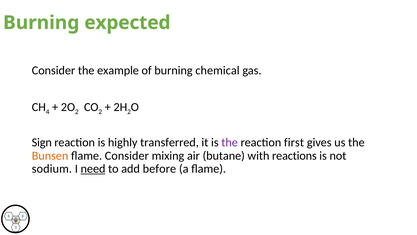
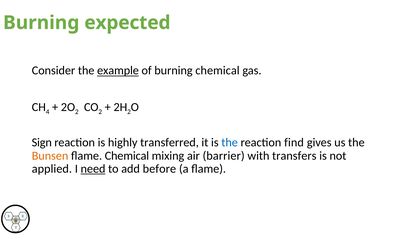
example underline: none -> present
the at (230, 142) colour: purple -> blue
first: first -> find
flame Consider: Consider -> Chemical
butane: butane -> barrier
reactions: reactions -> transfers
sodium: sodium -> applied
